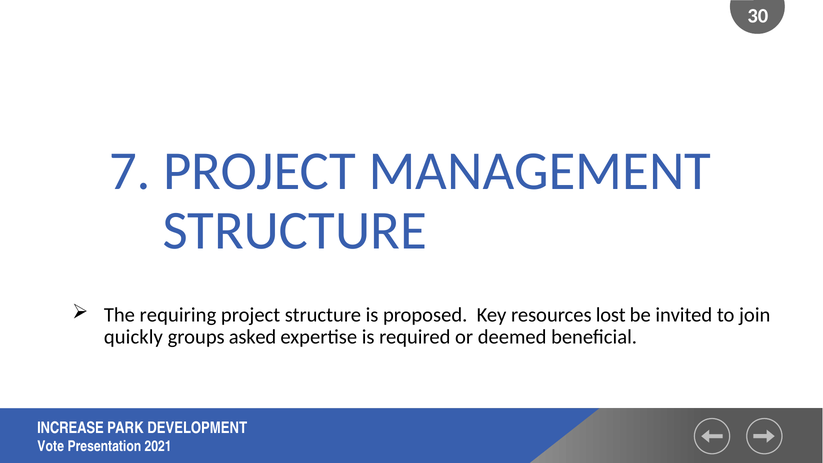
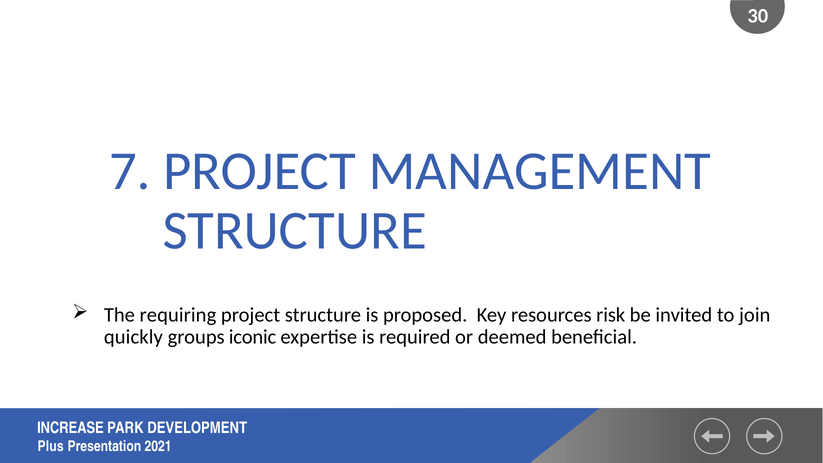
lost: lost -> risk
asked: asked -> iconic
Vote: Vote -> Plus
